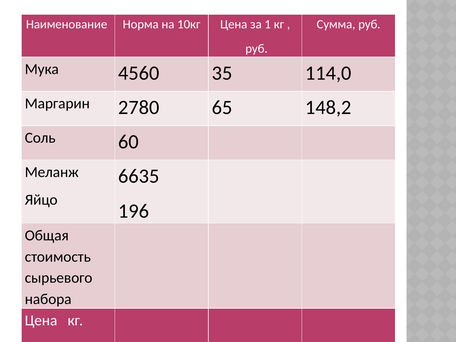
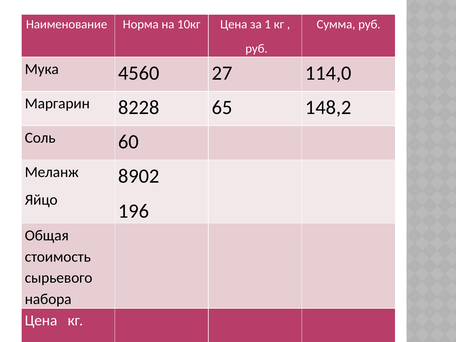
35: 35 -> 27
2780: 2780 -> 8228
6635: 6635 -> 8902
